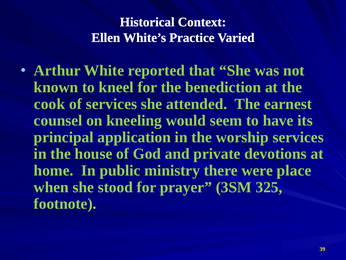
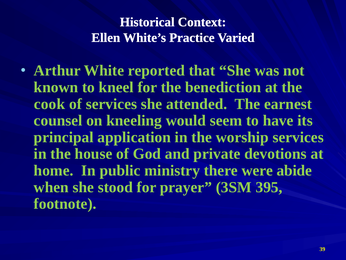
place: place -> abide
325: 325 -> 395
